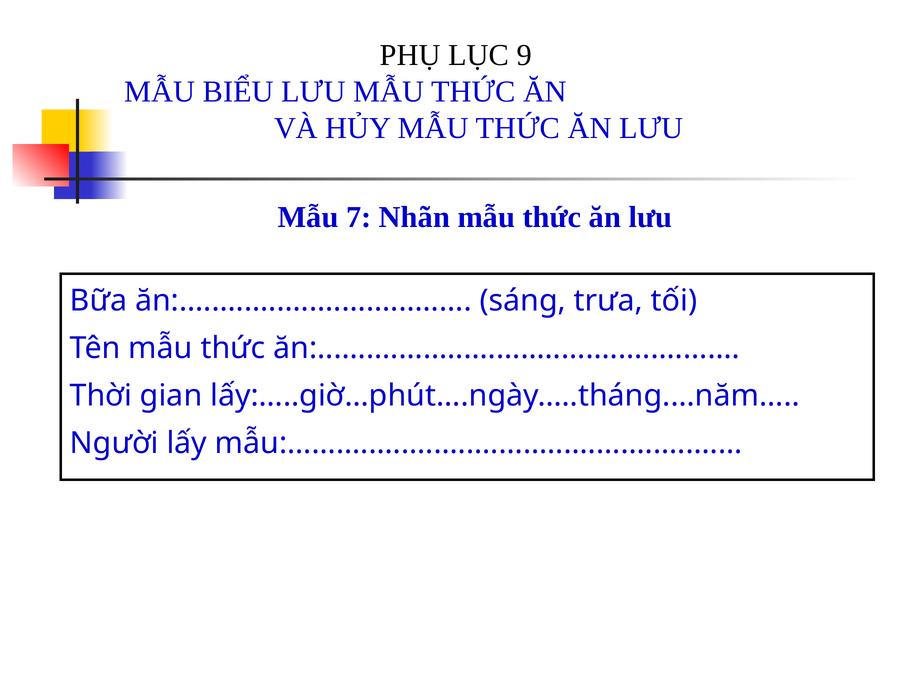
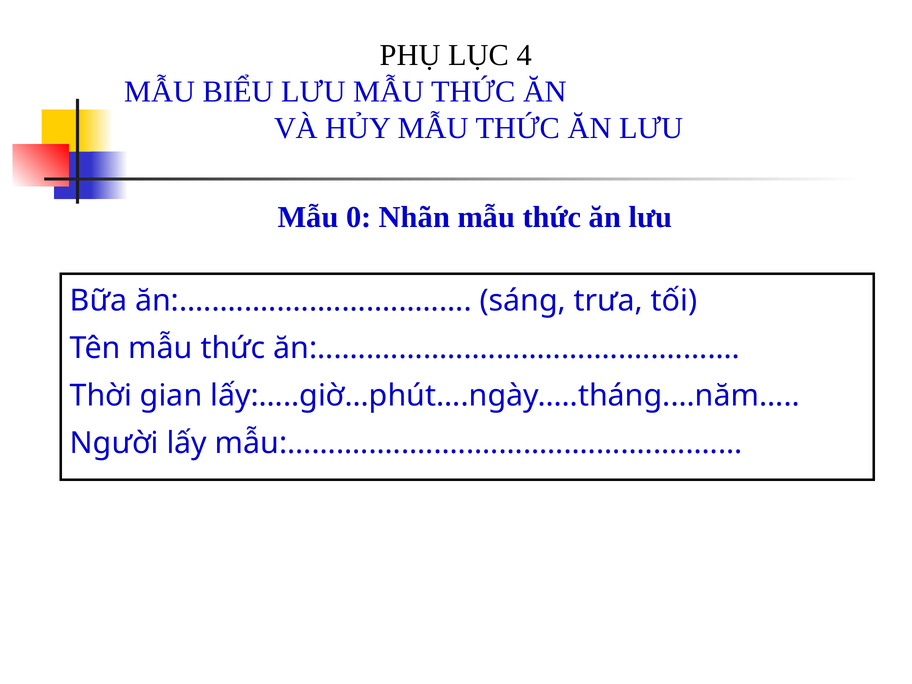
9: 9 -> 4
7: 7 -> 0
